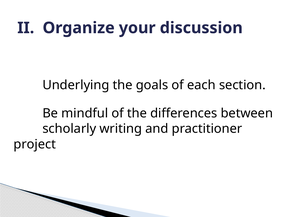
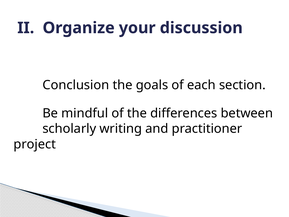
Underlying: Underlying -> Conclusion
